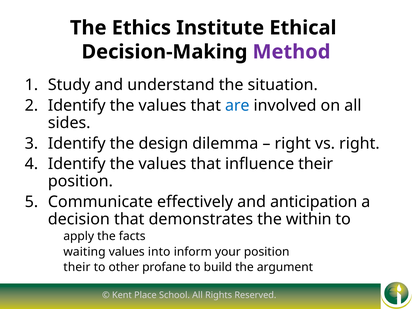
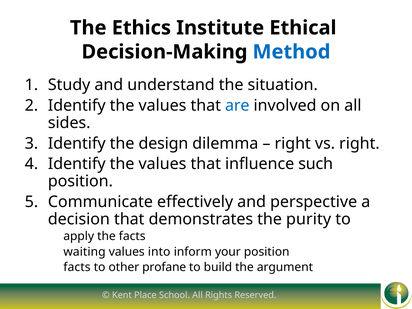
Method colour: purple -> blue
influence their: their -> such
anticipation: anticipation -> perspective
within: within -> purity
their at (77, 267): their -> facts
